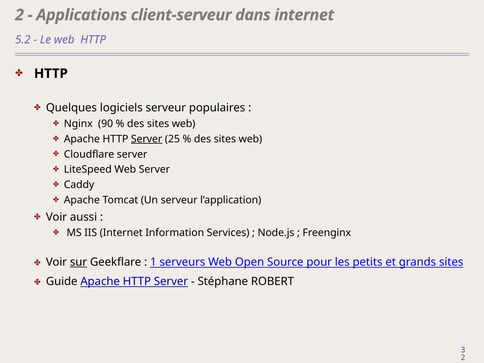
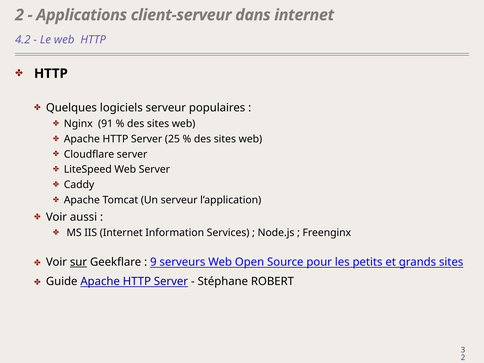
5.2: 5.2 -> 4.2
90: 90 -> 91
Server at (147, 139) underline: present -> none
1: 1 -> 9
